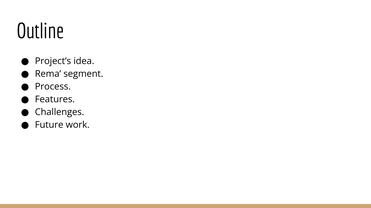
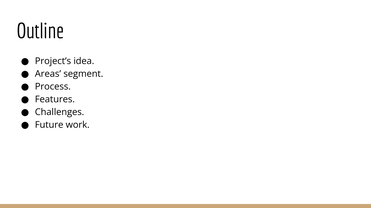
Rema: Rema -> Areas
